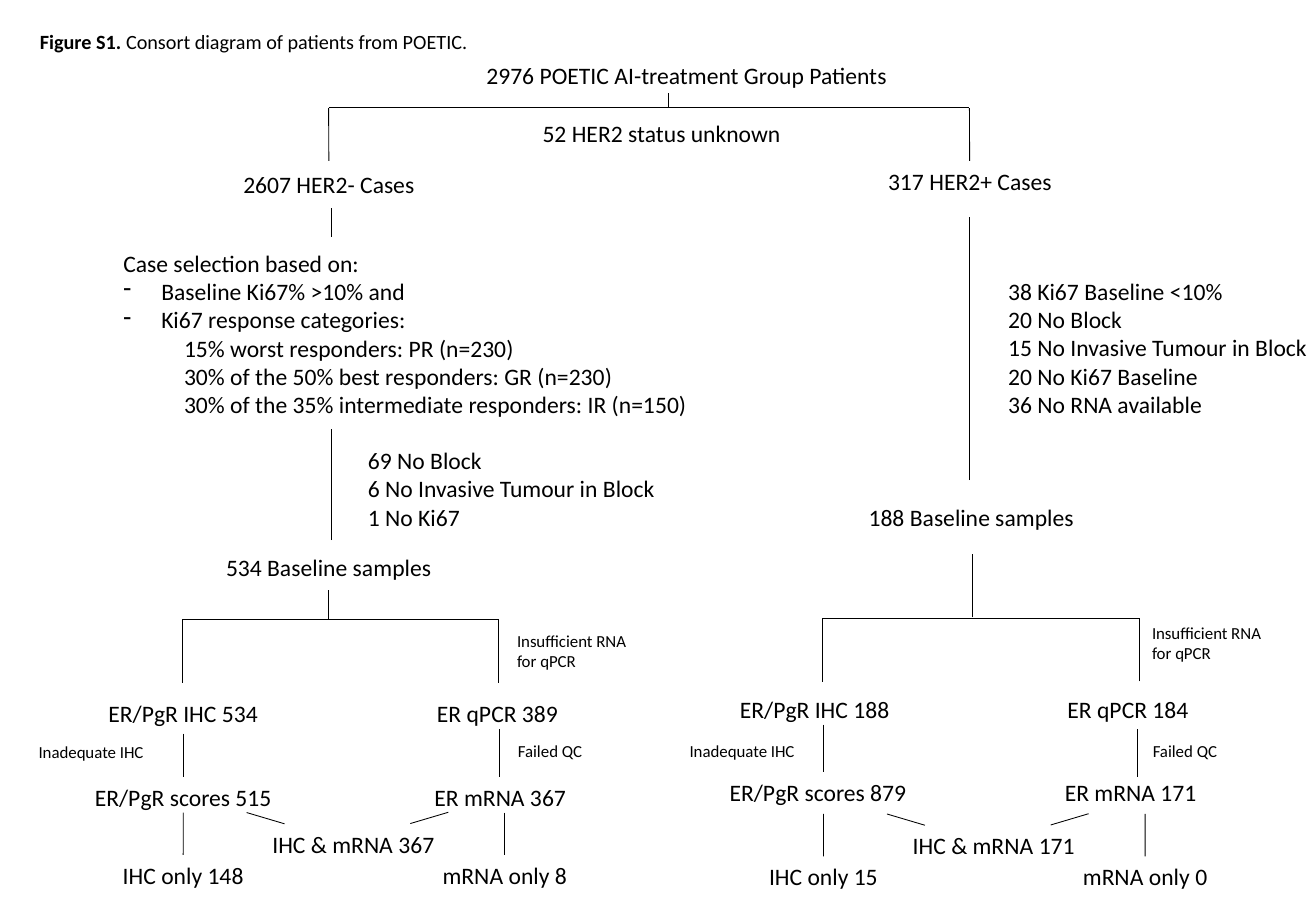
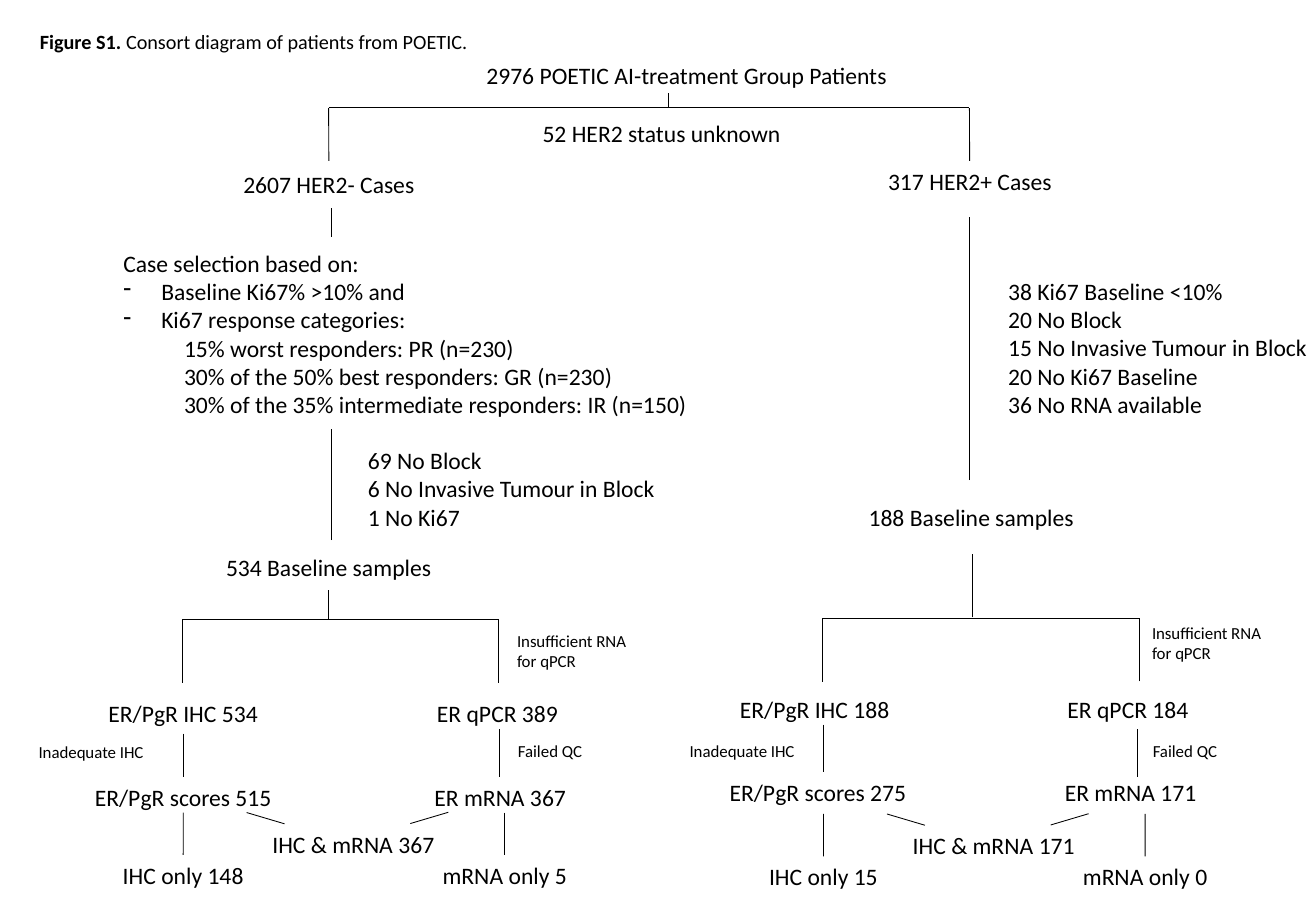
879: 879 -> 275
8: 8 -> 5
